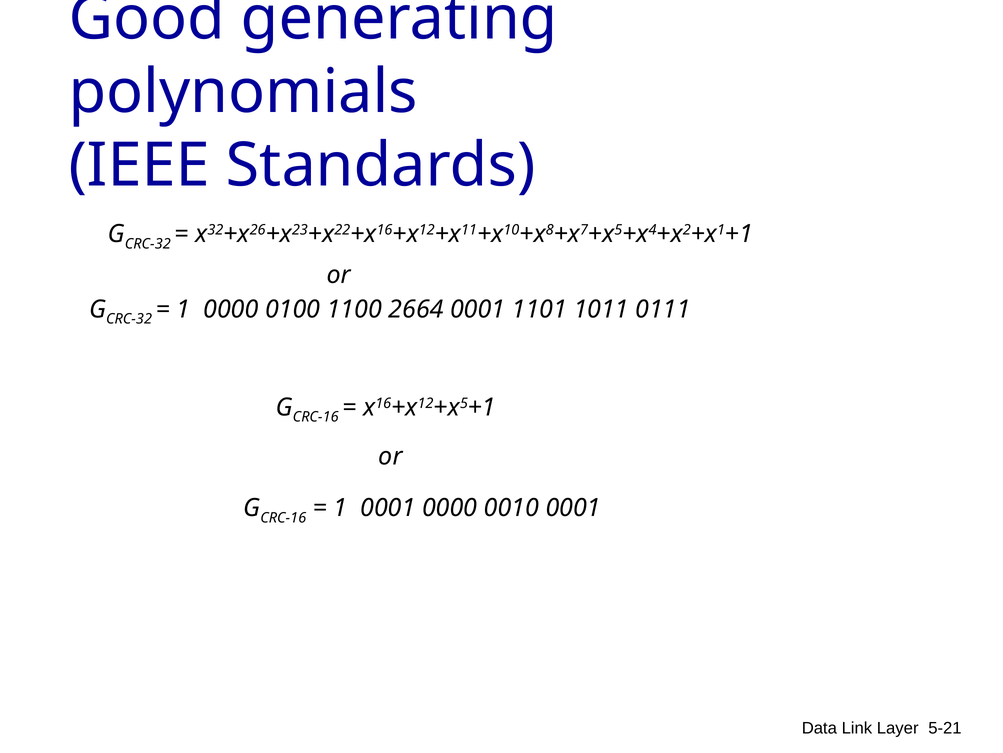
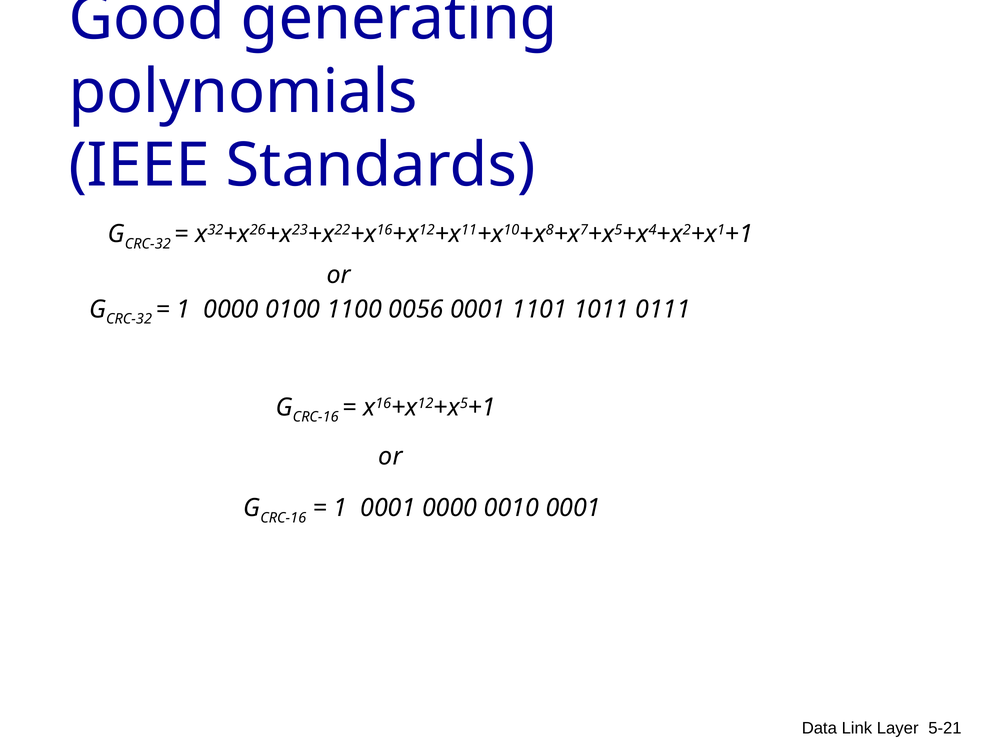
2664: 2664 -> 0056
